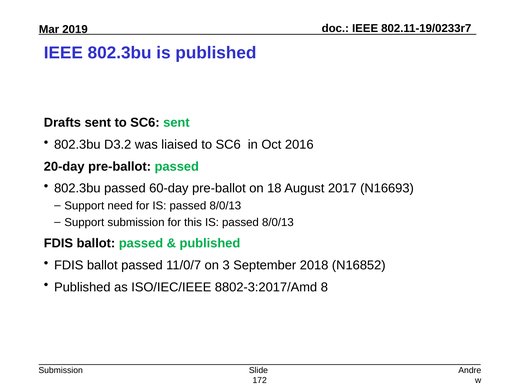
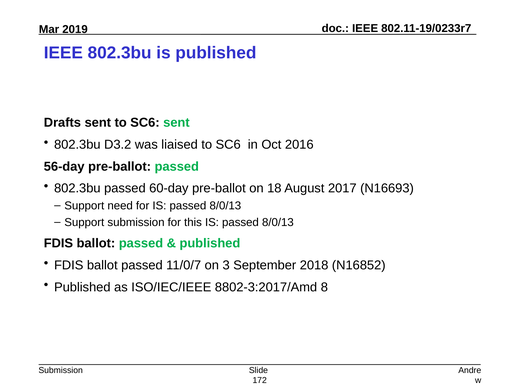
20-day: 20-day -> 56-day
